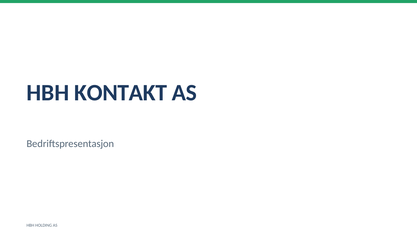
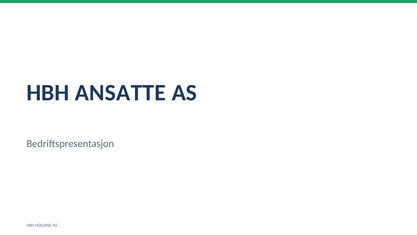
KONTAKT: KONTAKT -> ANSATTE
